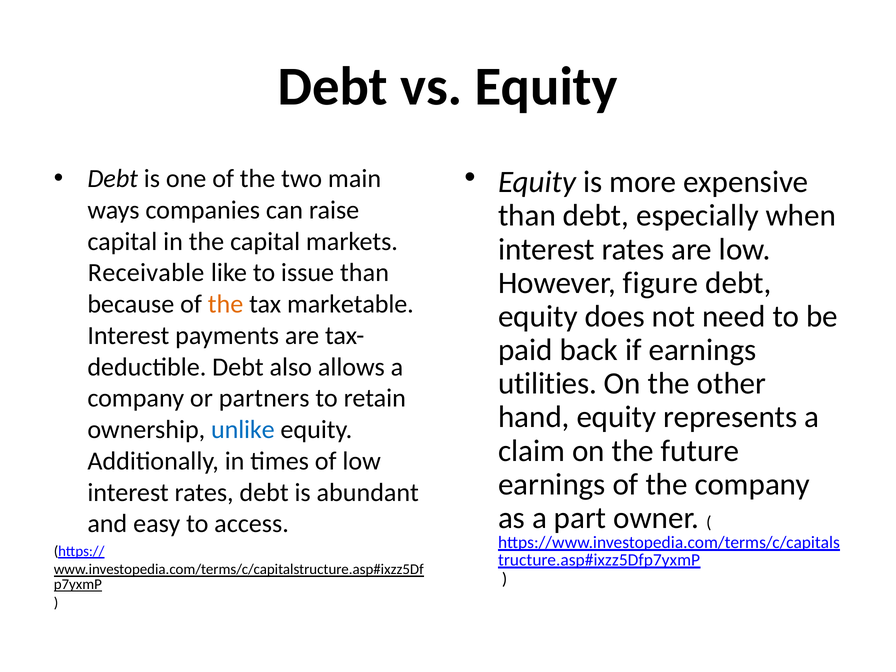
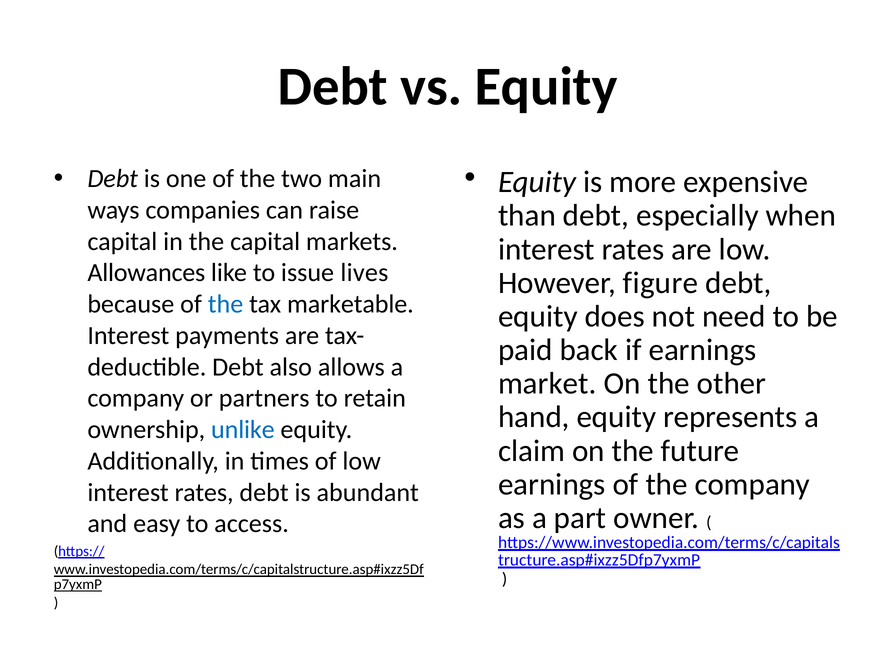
Receivable: Receivable -> Allowances
issue than: than -> lives
the at (226, 304) colour: orange -> blue
utilities: utilities -> market
